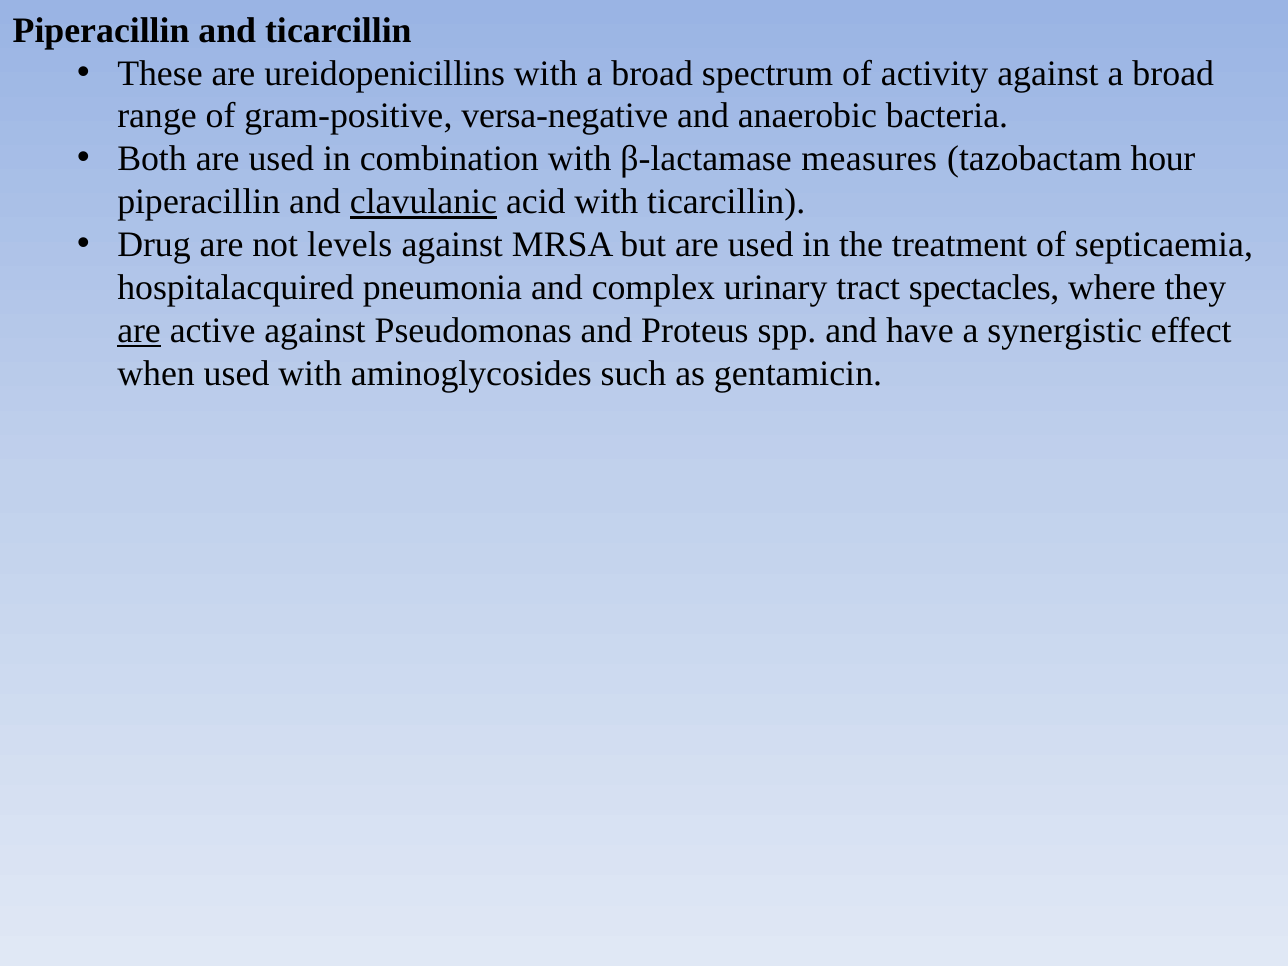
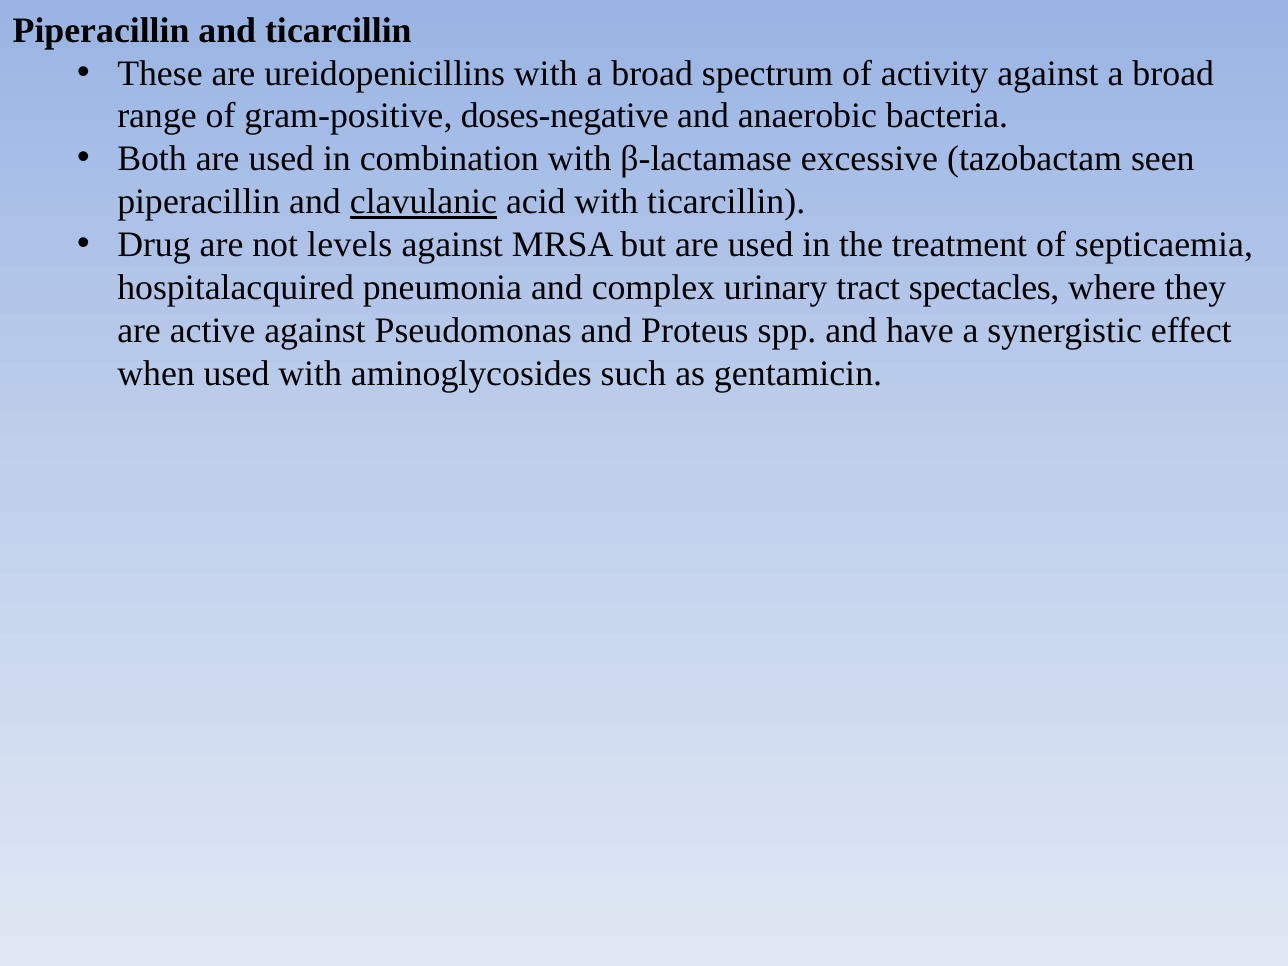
versa-negative: versa-negative -> doses-negative
measures: measures -> excessive
hour: hour -> seen
are at (139, 331) underline: present -> none
